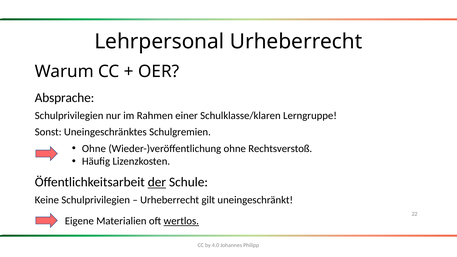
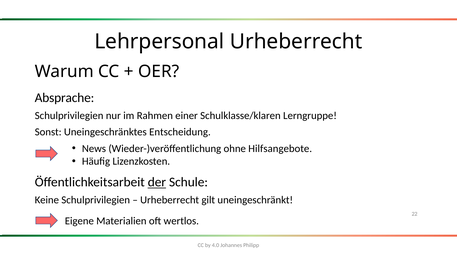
Schulgremien: Schulgremien -> Entscheidung
Ohne at (94, 149): Ohne -> News
Rechtsverstoß: Rechtsverstoß -> Hilfsangebote
wertlos underline: present -> none
